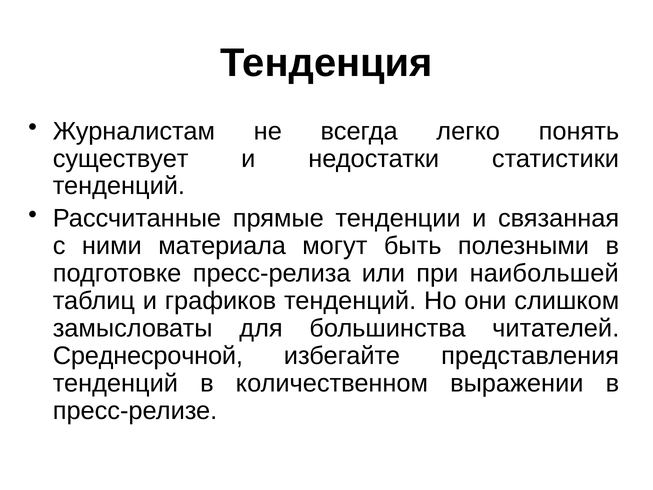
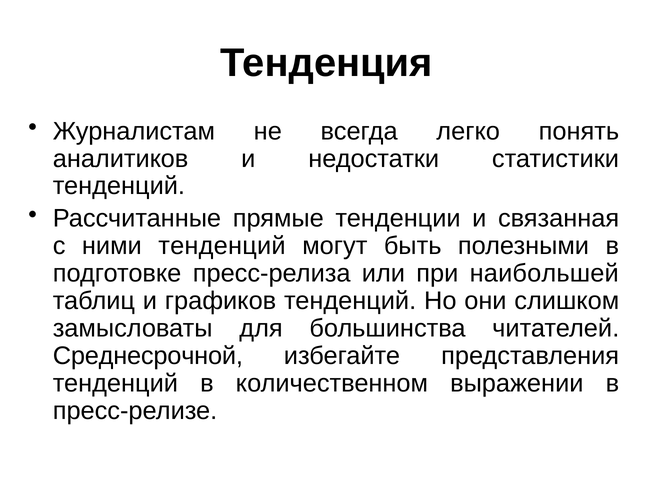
существует: существует -> аналитиков
ними материала: материала -> тенденций
